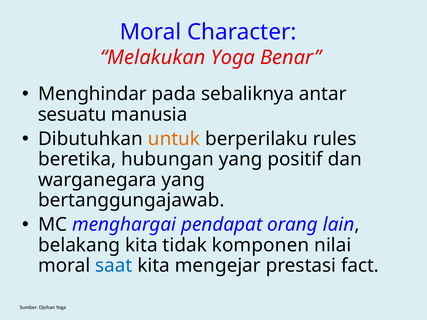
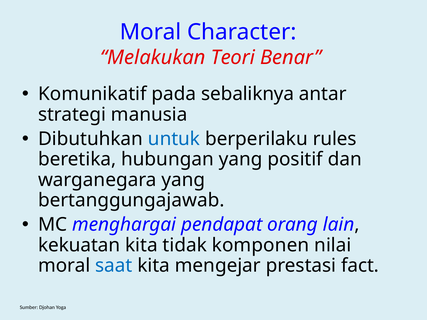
Melakukan Yoga: Yoga -> Teori
Menghindar: Menghindar -> Komunikatif
sesuatu: sesuatu -> strategi
untuk colour: orange -> blue
belakang: belakang -> kekuatan
